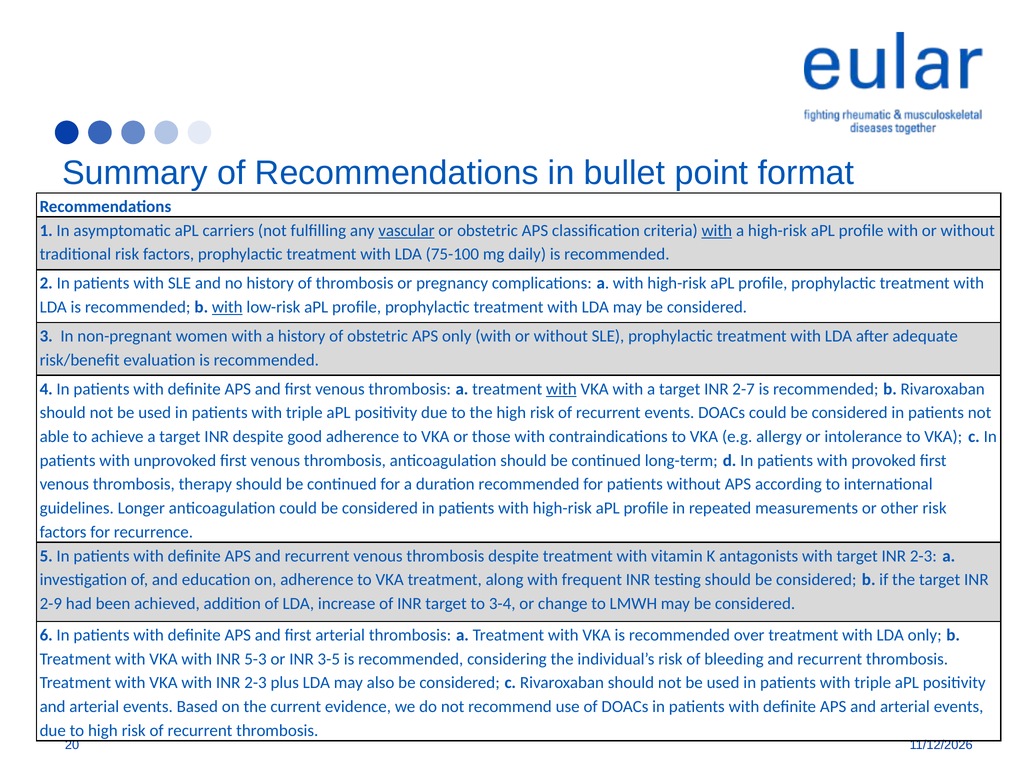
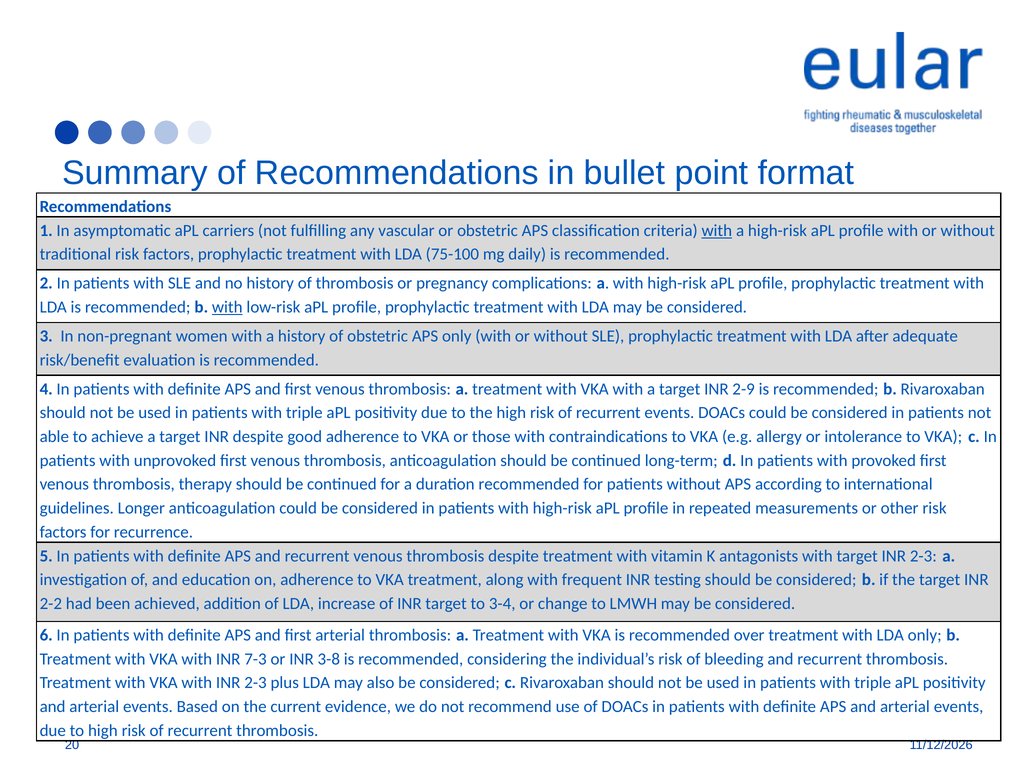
vascular underline: present -> none
with at (561, 389) underline: present -> none
2-7: 2-7 -> 2-9
2-9: 2-9 -> 2-2
5-3: 5-3 -> 7-3
3-5: 3-5 -> 3-8
